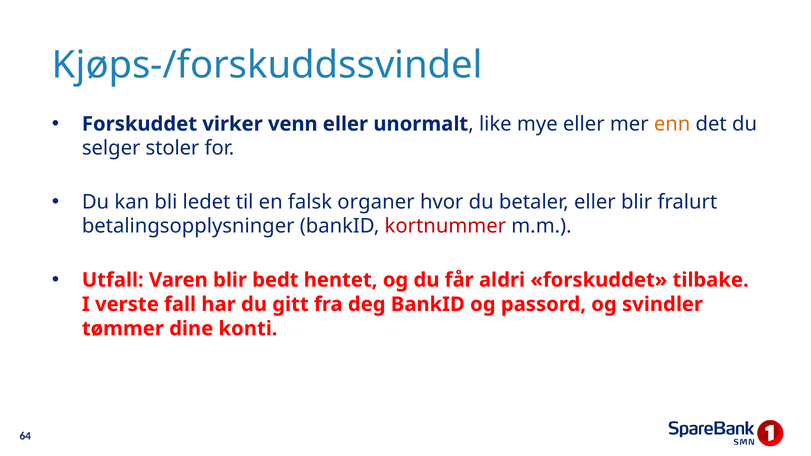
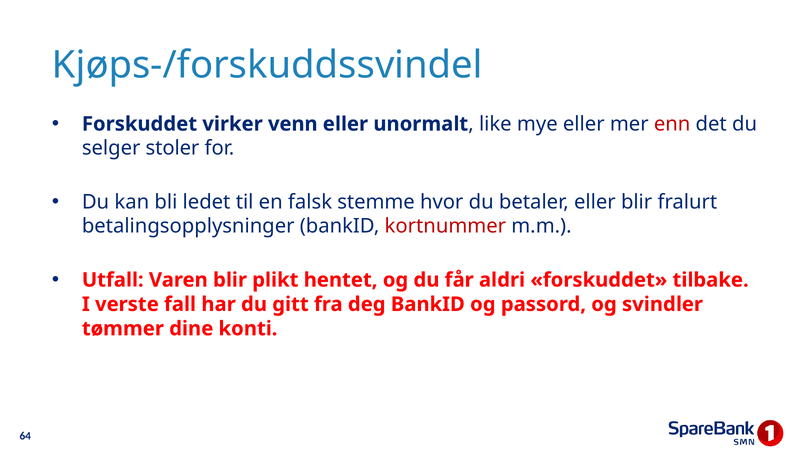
enn colour: orange -> red
organer: organer -> stemme
bedt: bedt -> plikt
